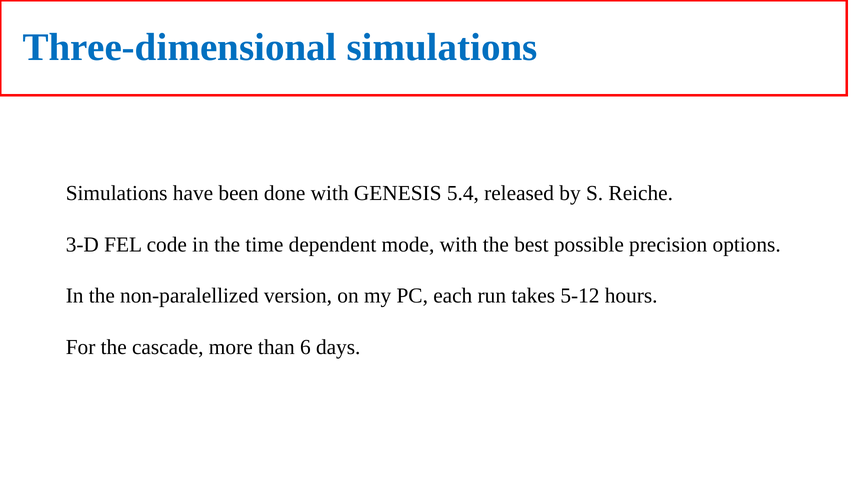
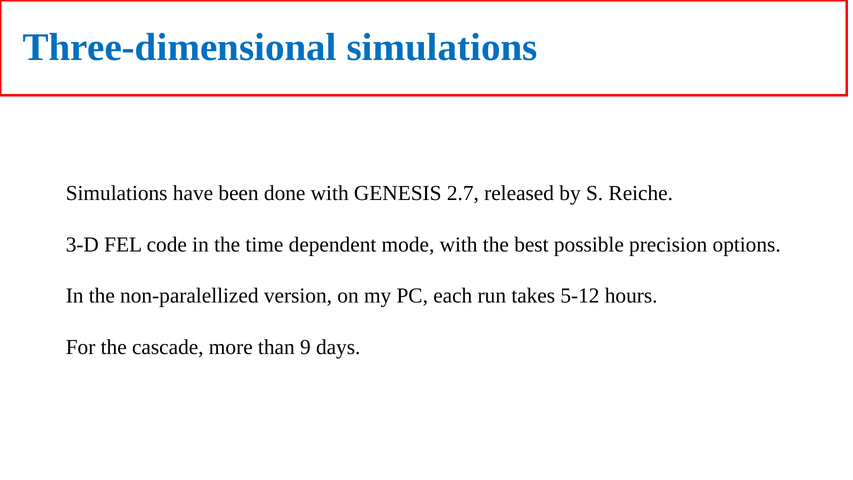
5.4: 5.4 -> 2.7
6: 6 -> 9
